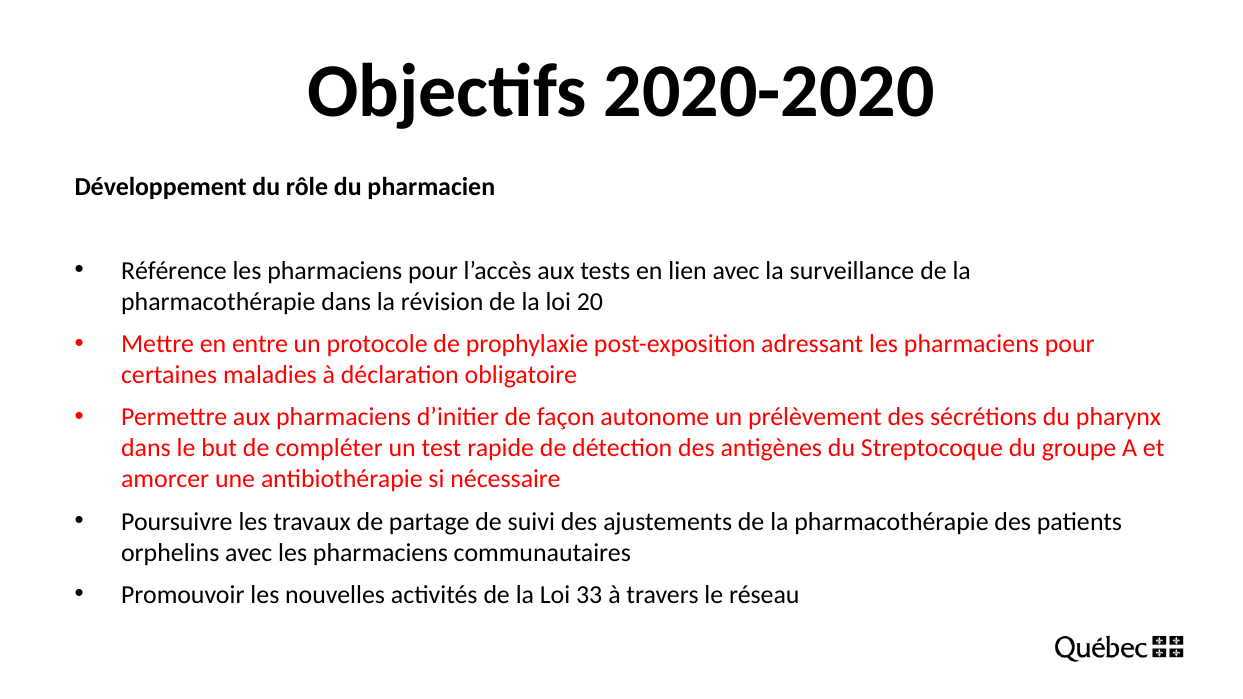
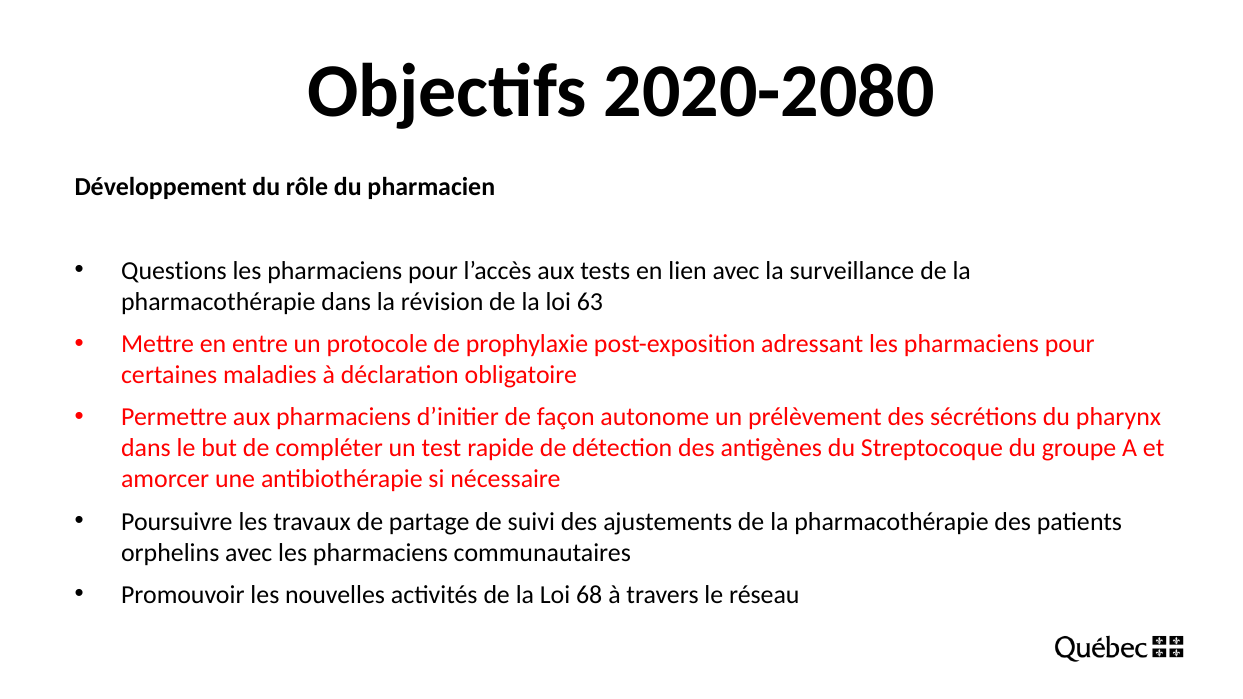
2020-2020: 2020-2020 -> 2020-2080
Référence: Référence -> Questions
20: 20 -> 63
33: 33 -> 68
